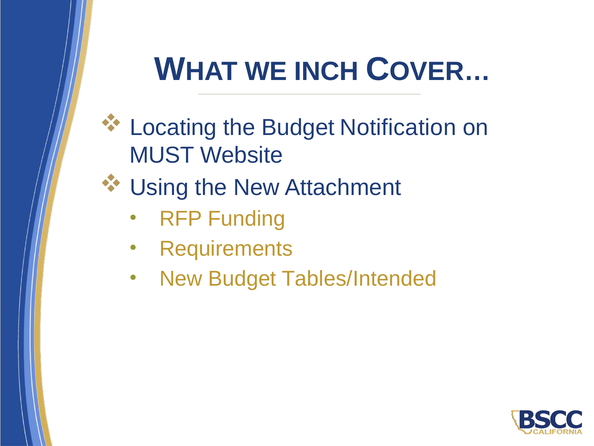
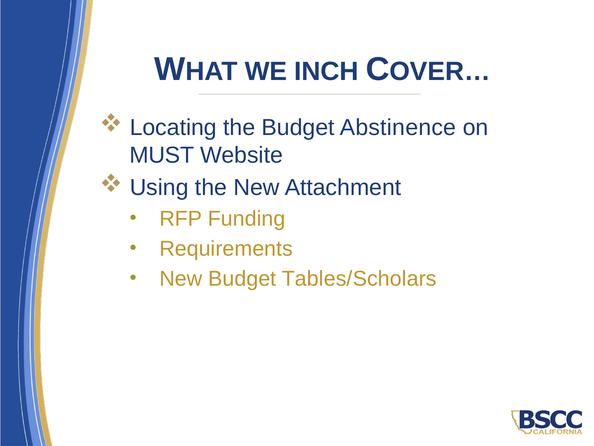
Notification: Notification -> Abstinence
Tables/Intended: Tables/Intended -> Tables/Scholars
